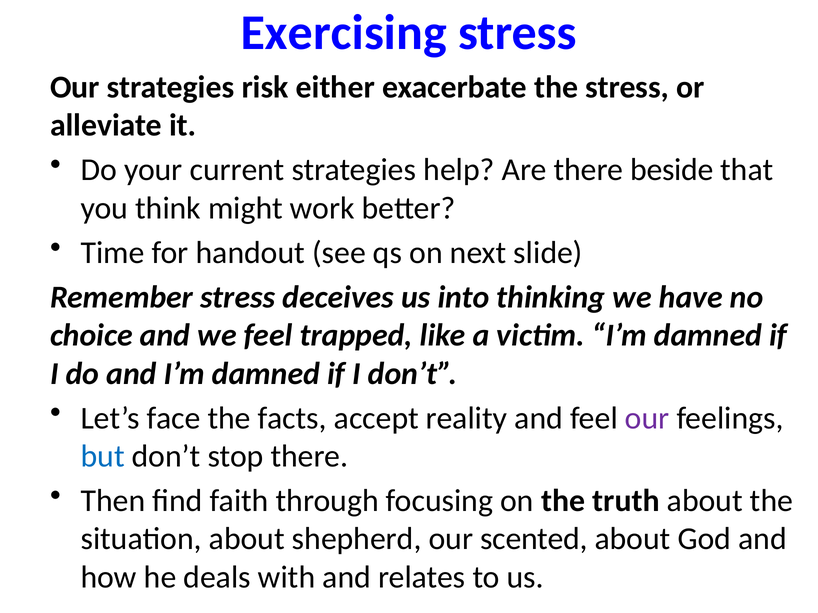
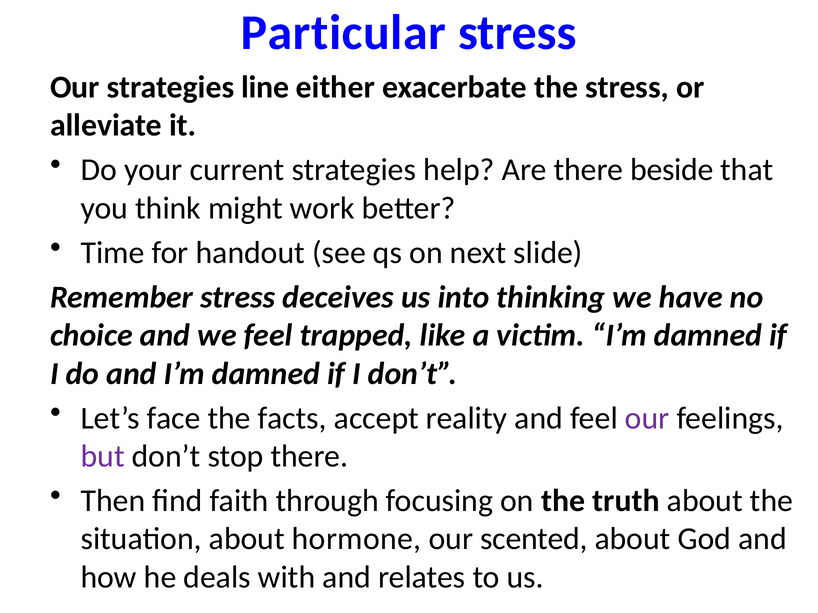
Exercising: Exercising -> Particular
risk: risk -> line
but colour: blue -> purple
shepherd: shepherd -> hormone
